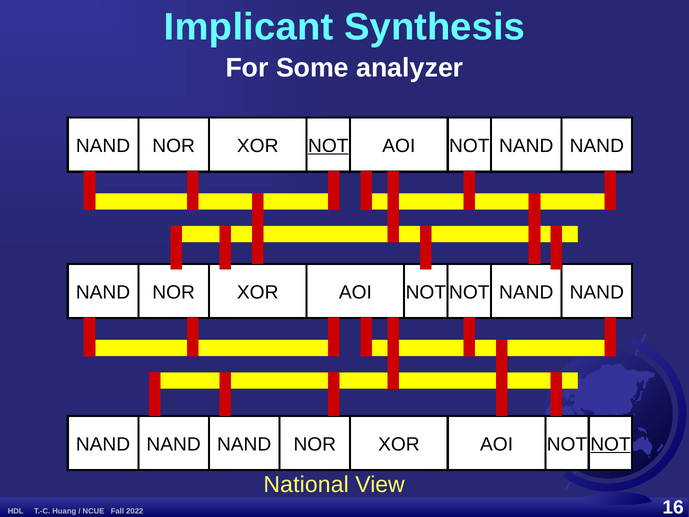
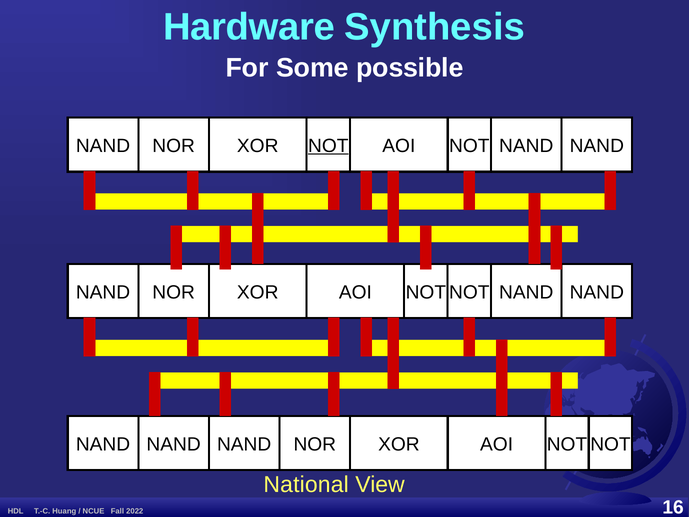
Implicant: Implicant -> Hardware
analyzer: analyzer -> possible
NOT at (610, 444) underline: present -> none
